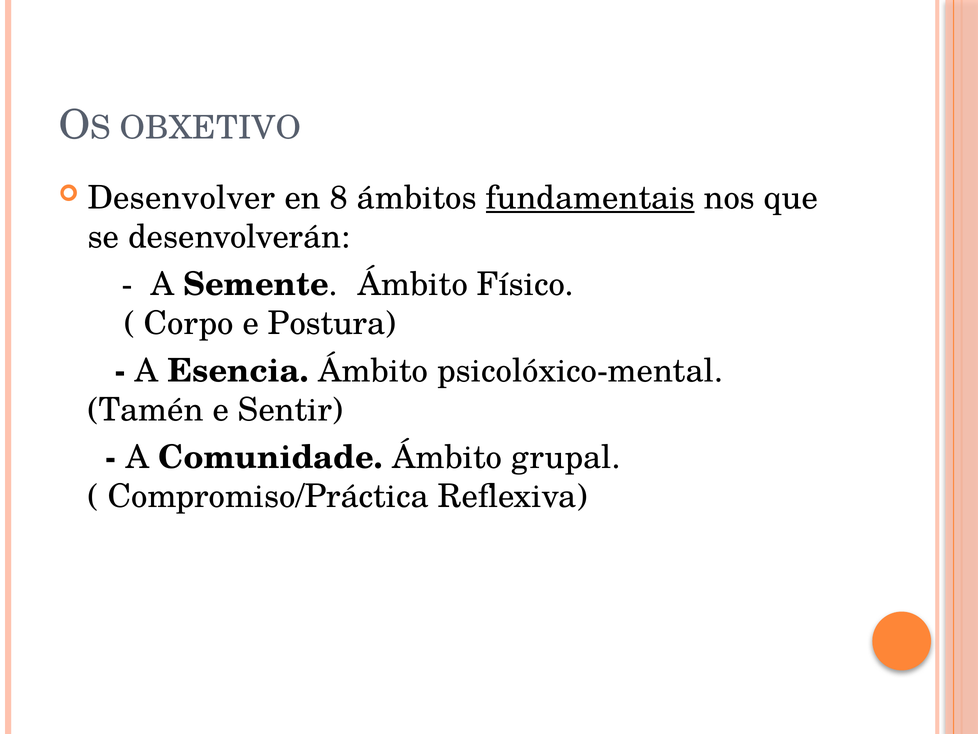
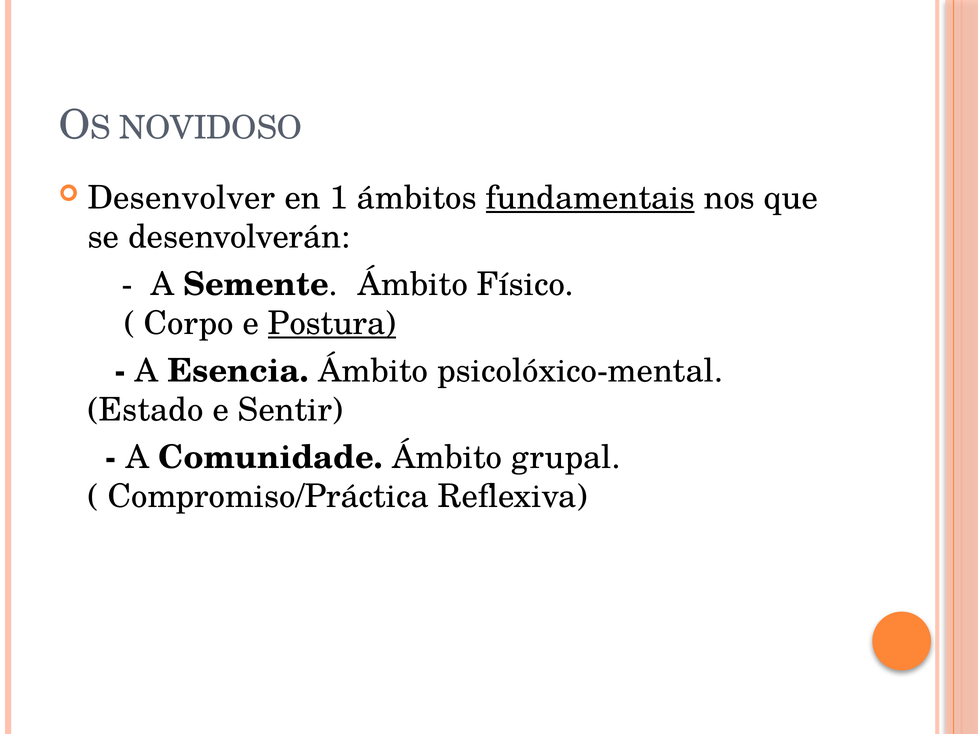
OBXETIVO: OBXETIVO -> NOVIDOSO
8: 8 -> 1
Postura underline: none -> present
Tamén: Tamén -> Estado
